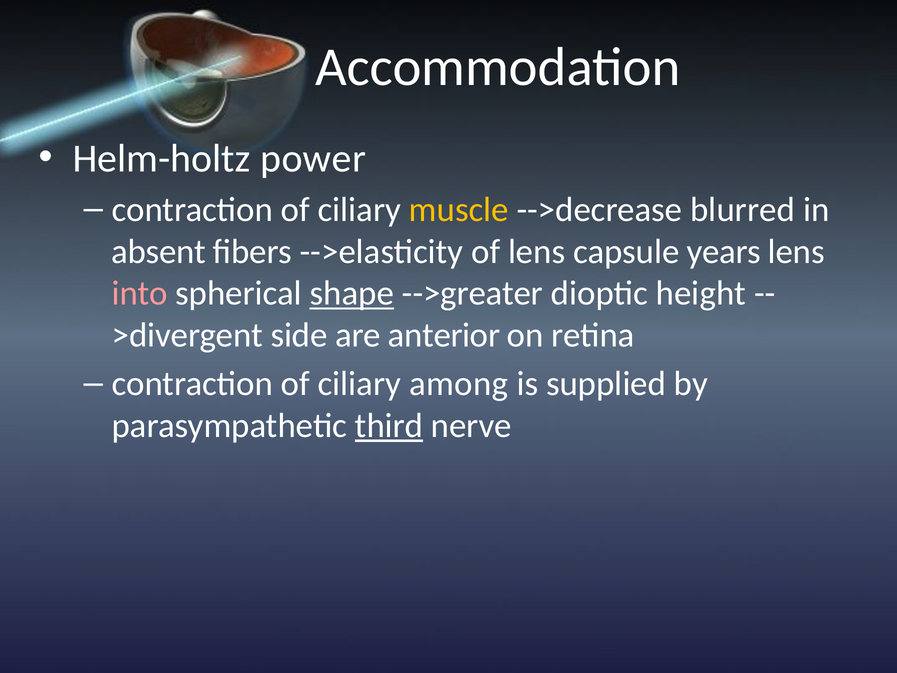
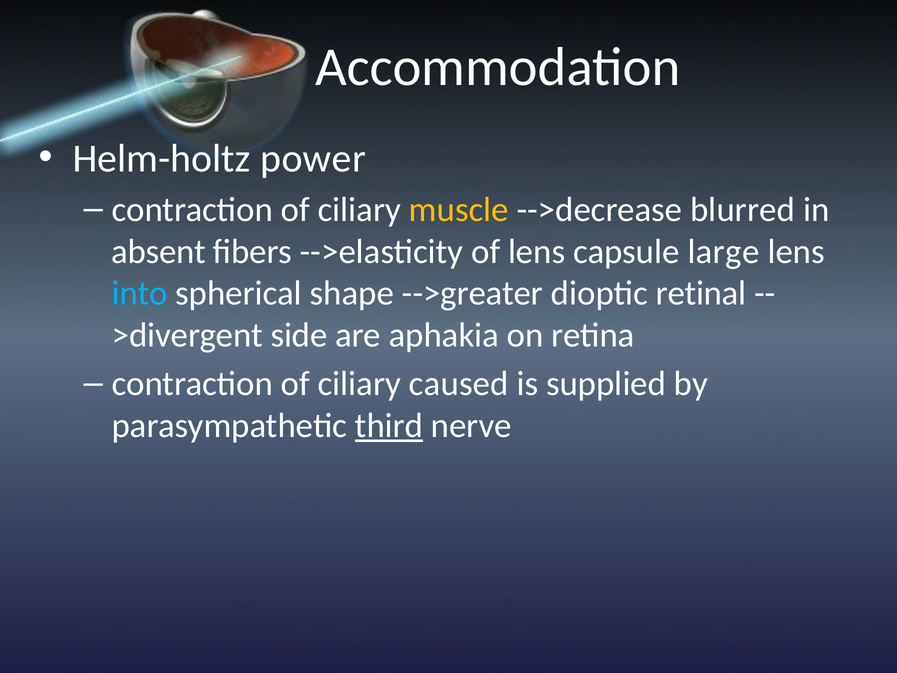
years: years -> large
into colour: pink -> light blue
shape underline: present -> none
height: height -> retinal
anterior: anterior -> aphakia
among: among -> caused
